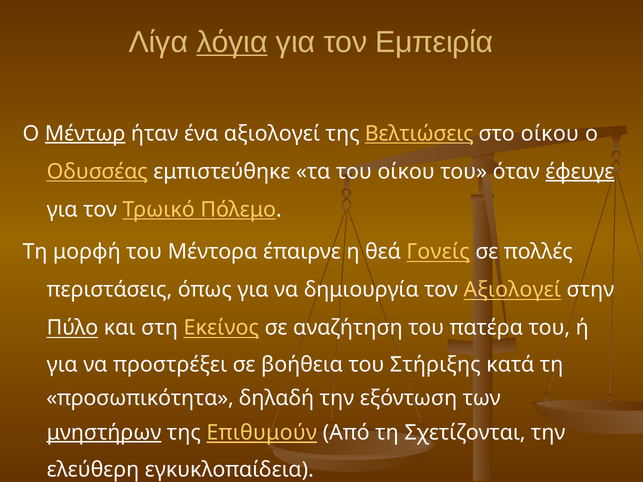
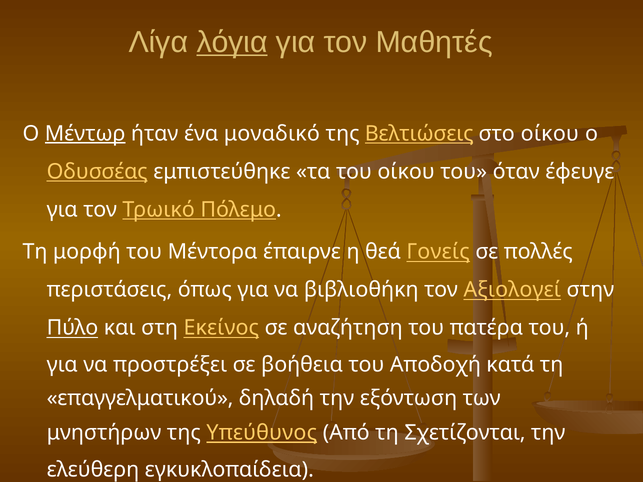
Εμπειρία: Εμπειρία -> Μαθητές
ένα αξιολογεί: αξιολογεί -> μοναδικό
έφευγε underline: present -> none
δημιουργία: δημιουργία -> βιβλιοθήκη
Στήριξης: Στήριξης -> Αποδοχή
προσωπικότητα: προσωπικότητα -> επαγγελματικού
μνηστήρων underline: present -> none
Επιθυμούν: Επιθυμούν -> Υπεύθυνος
